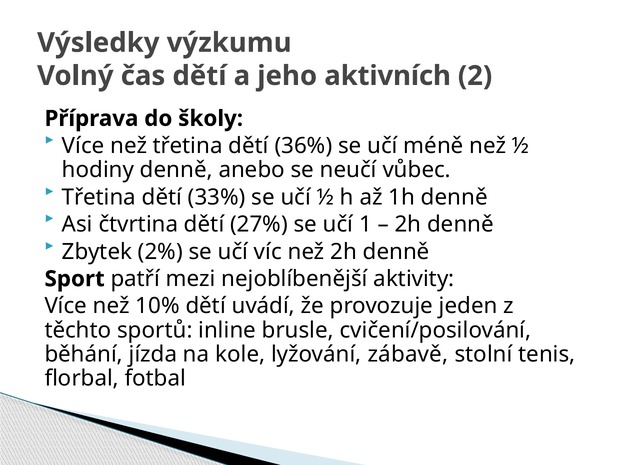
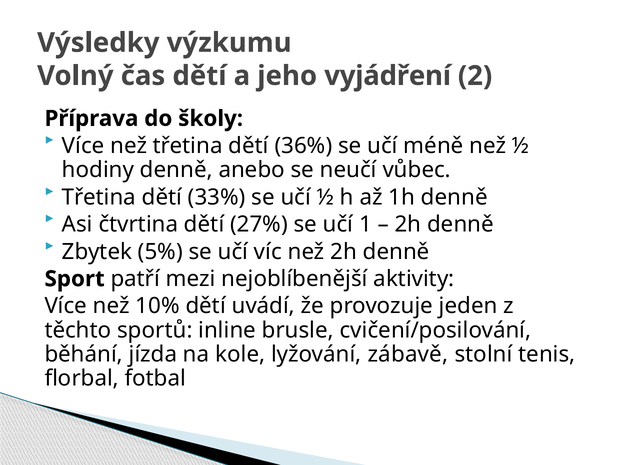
aktivních: aktivních -> vyjádření
2%: 2% -> 5%
